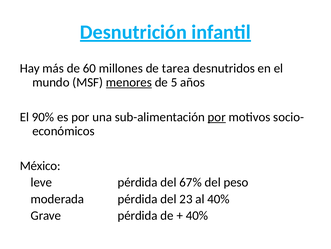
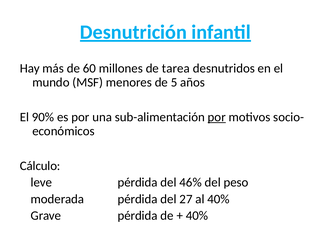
menores underline: present -> none
México: México -> Cálculo
67%: 67% -> 46%
23: 23 -> 27
